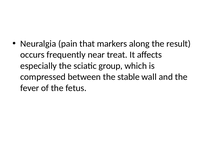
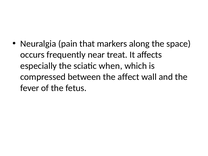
result: result -> space
group: group -> when
stable: stable -> affect
